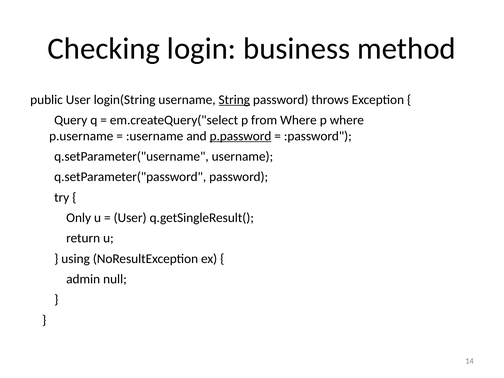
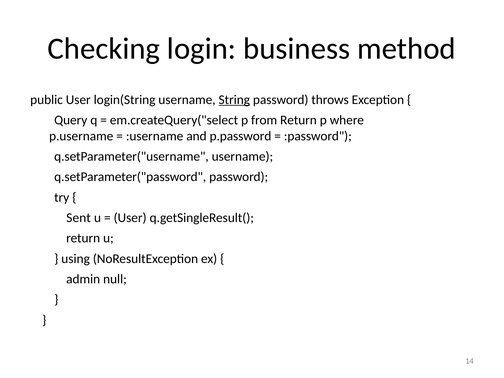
from Where: Where -> Return
p.password underline: present -> none
Only: Only -> Sent
